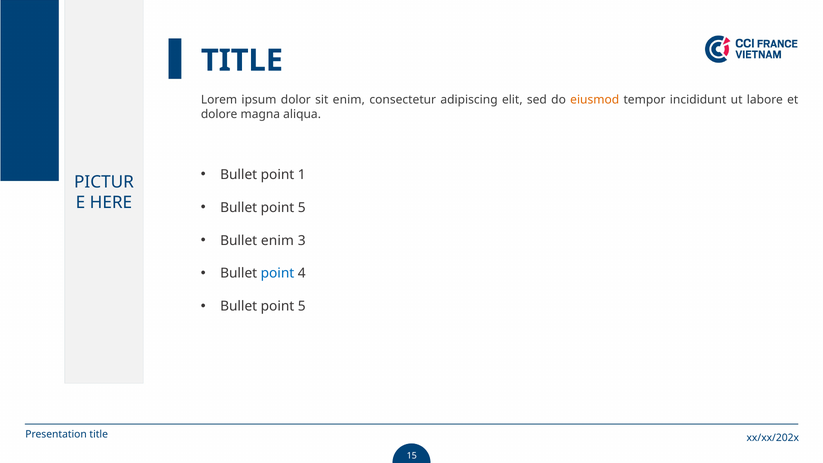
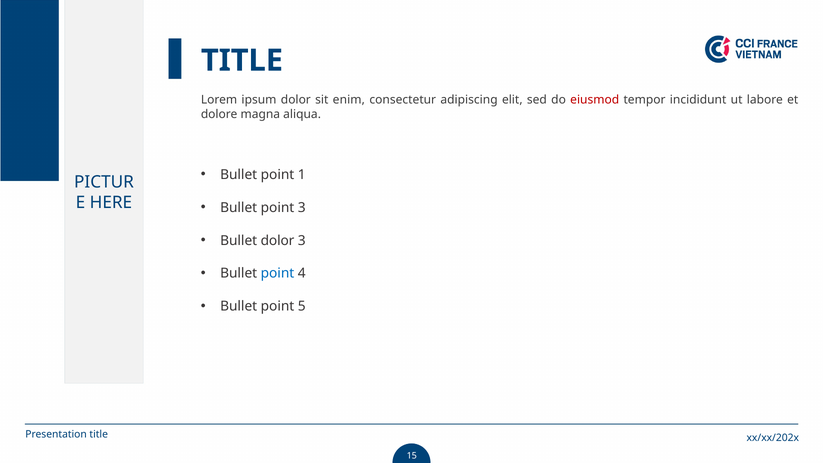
eiusmod colour: orange -> red
5 at (302, 208): 5 -> 3
Bullet enim: enim -> dolor
